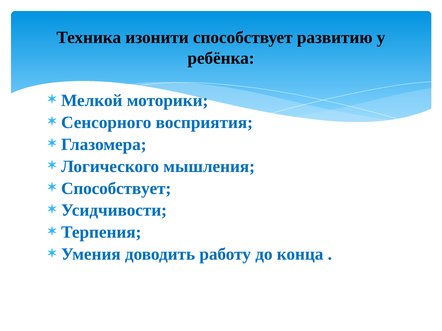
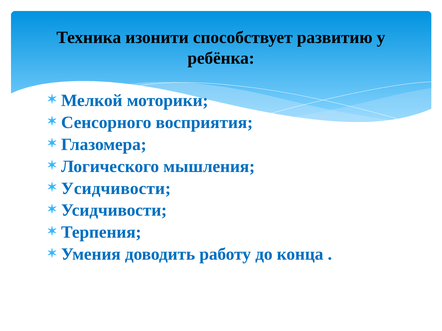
Способствует at (116, 189): Способствует -> Усидчивости
